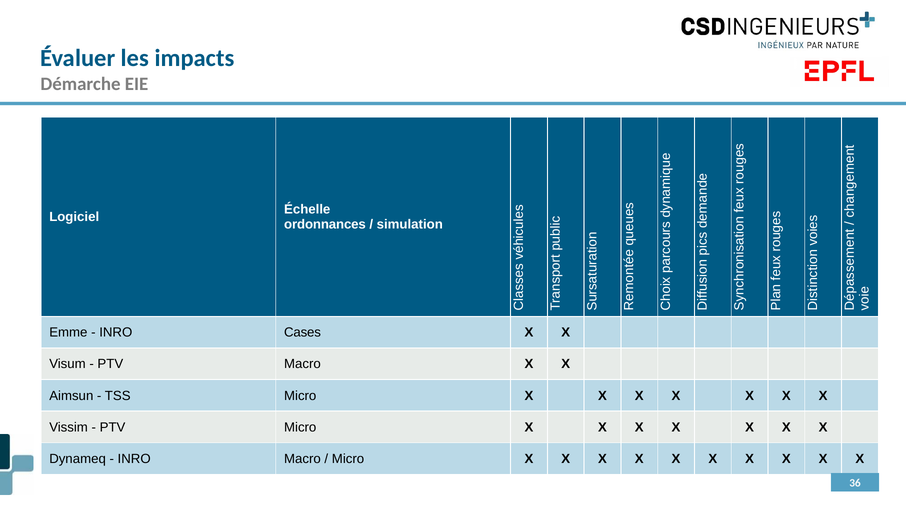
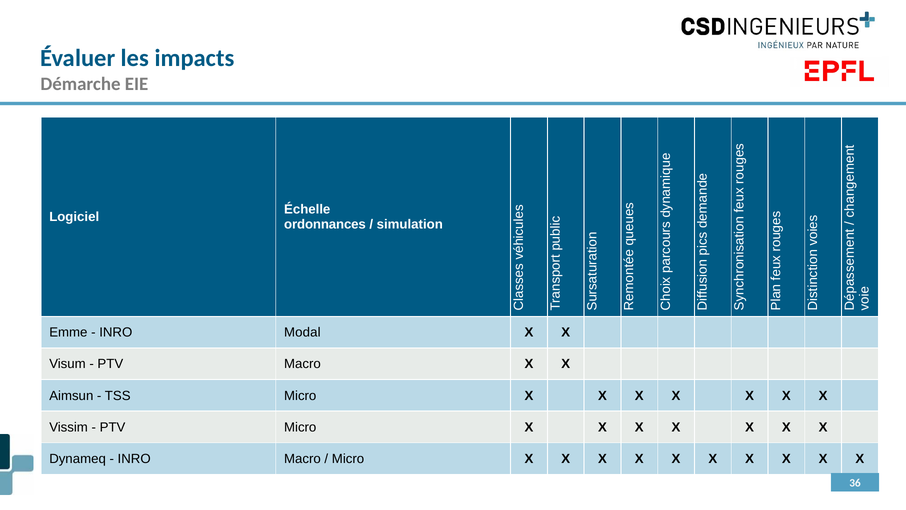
Cases: Cases -> Modal
